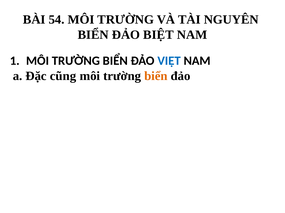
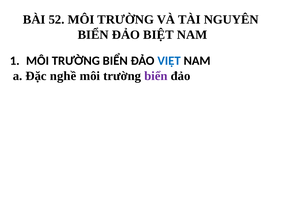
54: 54 -> 52
cũng: cũng -> nghề
biển at (156, 76) colour: orange -> purple
